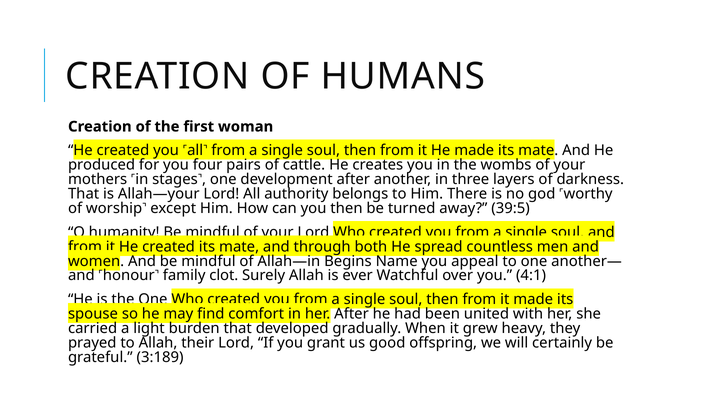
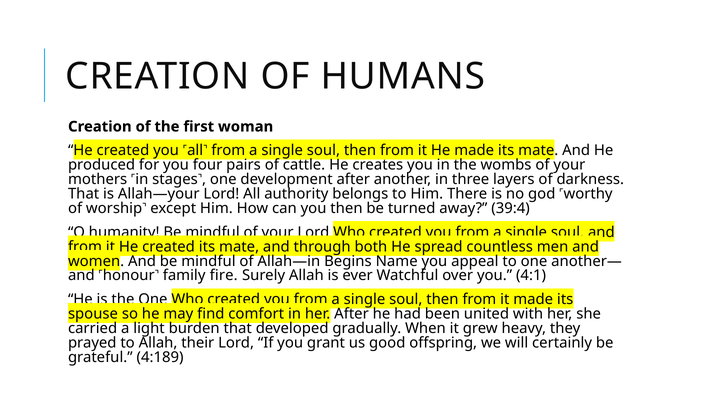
39:5: 39:5 -> 39:4
clot: clot -> fire
3:189: 3:189 -> 4:189
